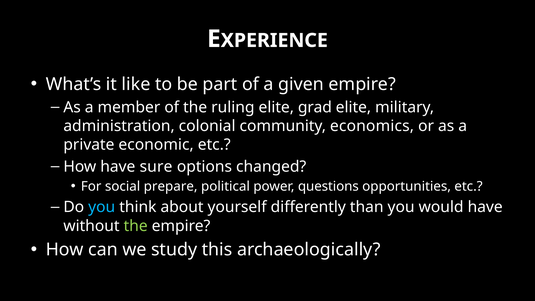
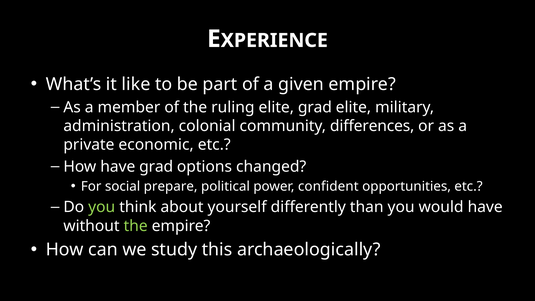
economics: economics -> differences
have sure: sure -> grad
questions: questions -> confident
you at (102, 207) colour: light blue -> light green
